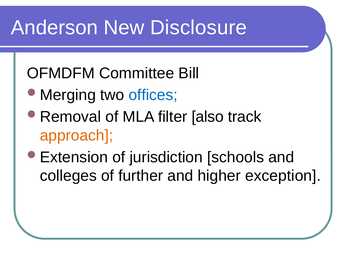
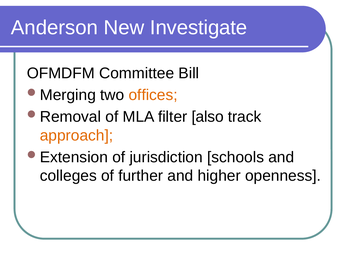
Disclosure: Disclosure -> Investigate
offices colour: blue -> orange
exception: exception -> openness
